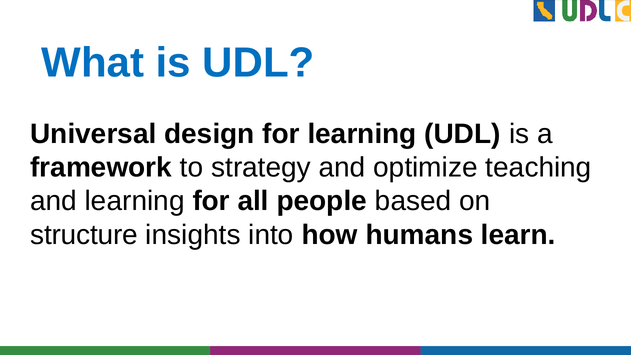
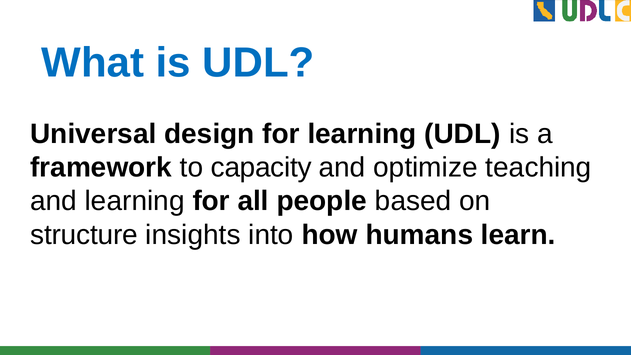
strategy: strategy -> capacity
